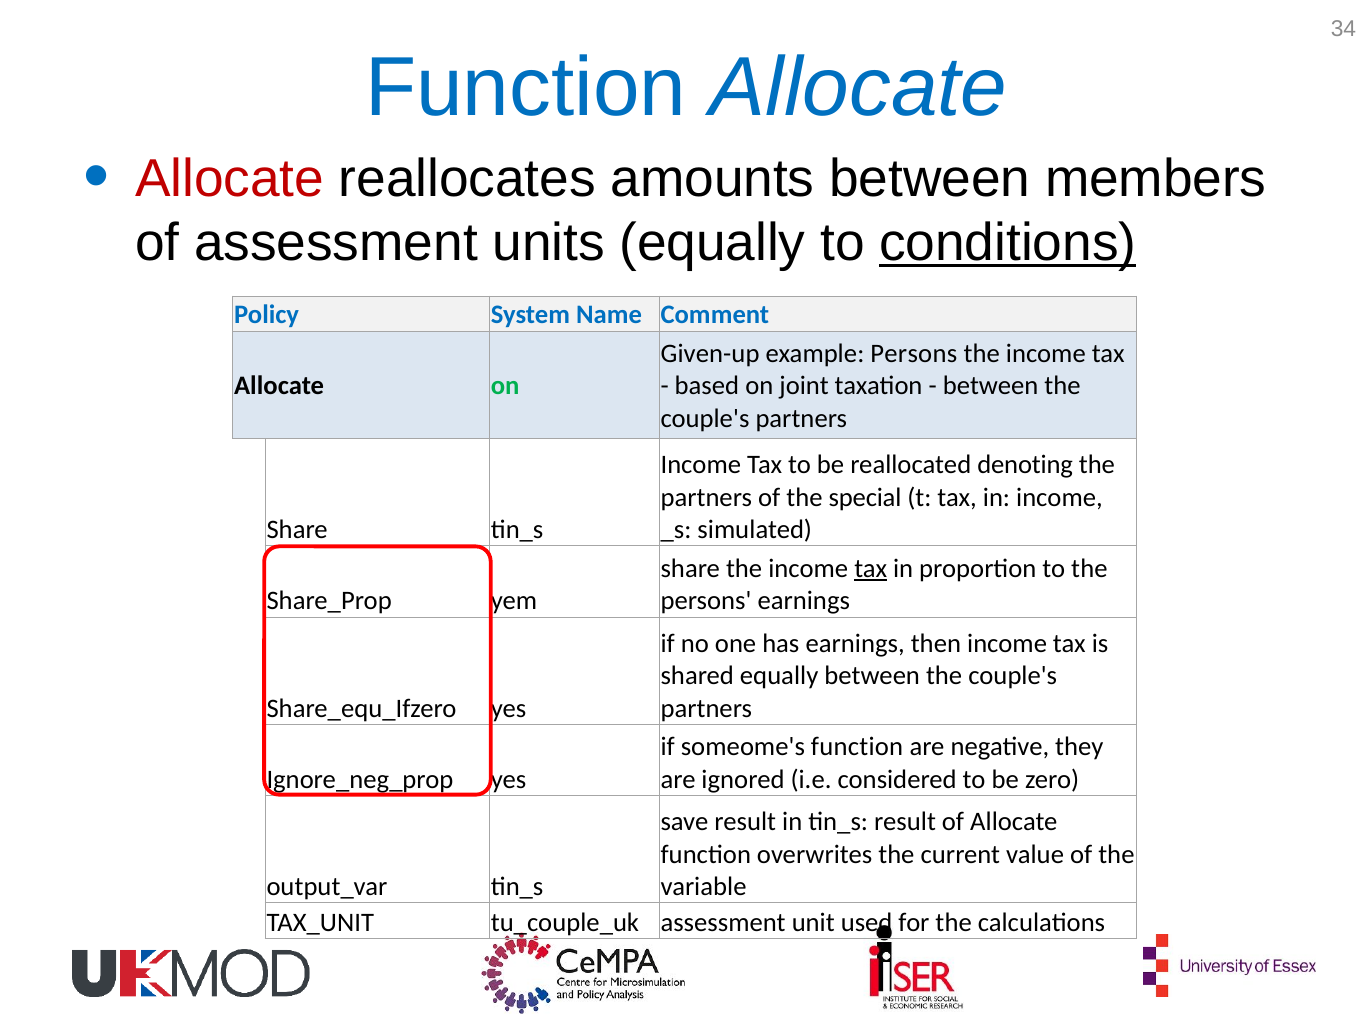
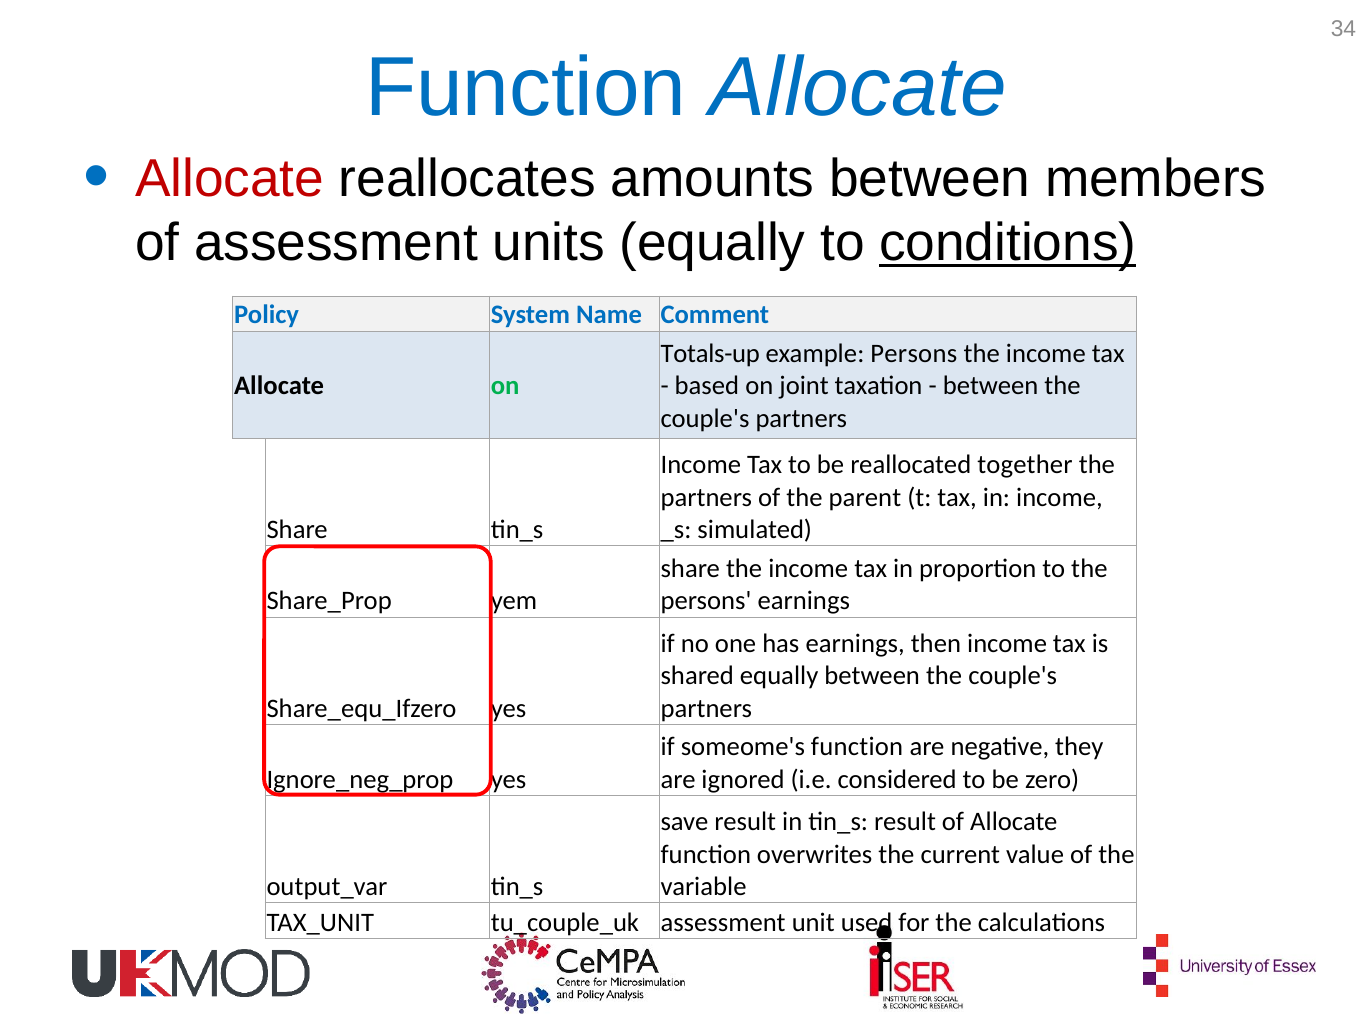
Given-up: Given-up -> Totals-up
denoting: denoting -> together
special: special -> parent
tax at (871, 568) underline: present -> none
